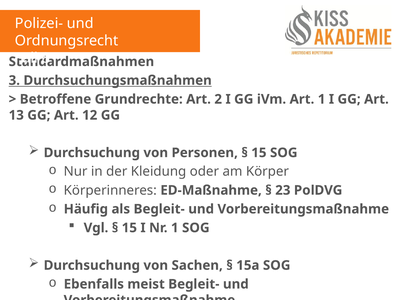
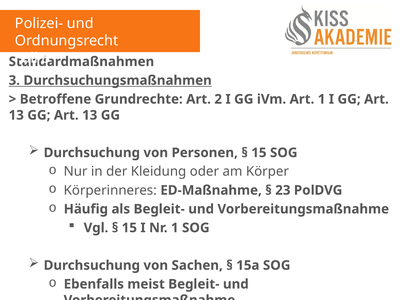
13 GG Art 12: 12 -> 13
